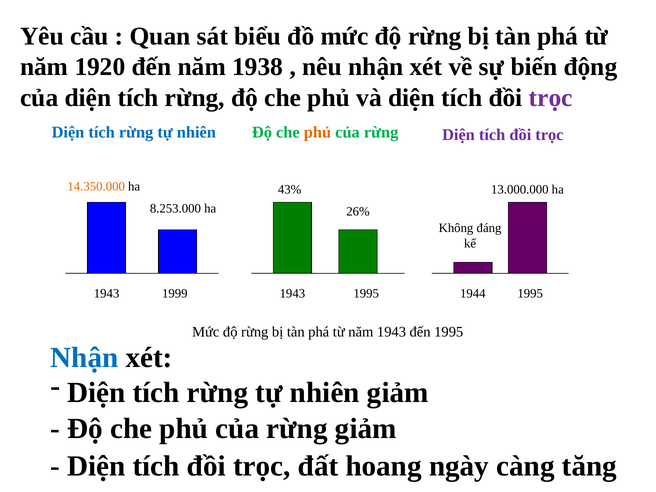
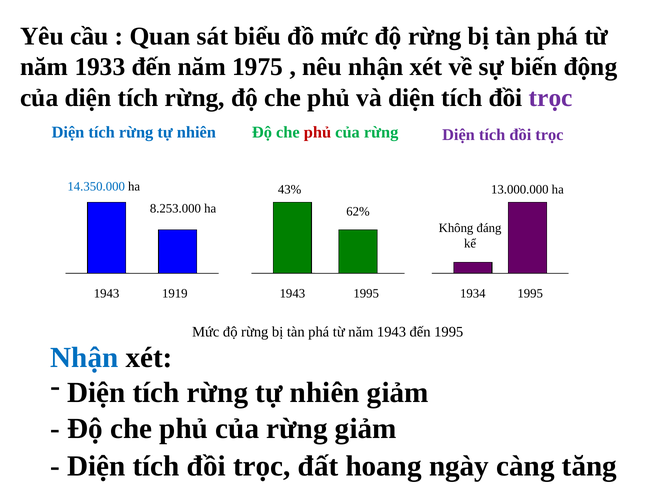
1920: 1920 -> 1933
1938: 1938 -> 1975
phủ at (317, 132) colour: orange -> red
14.350.000 colour: orange -> blue
26%: 26% -> 62%
1999: 1999 -> 1919
1944: 1944 -> 1934
